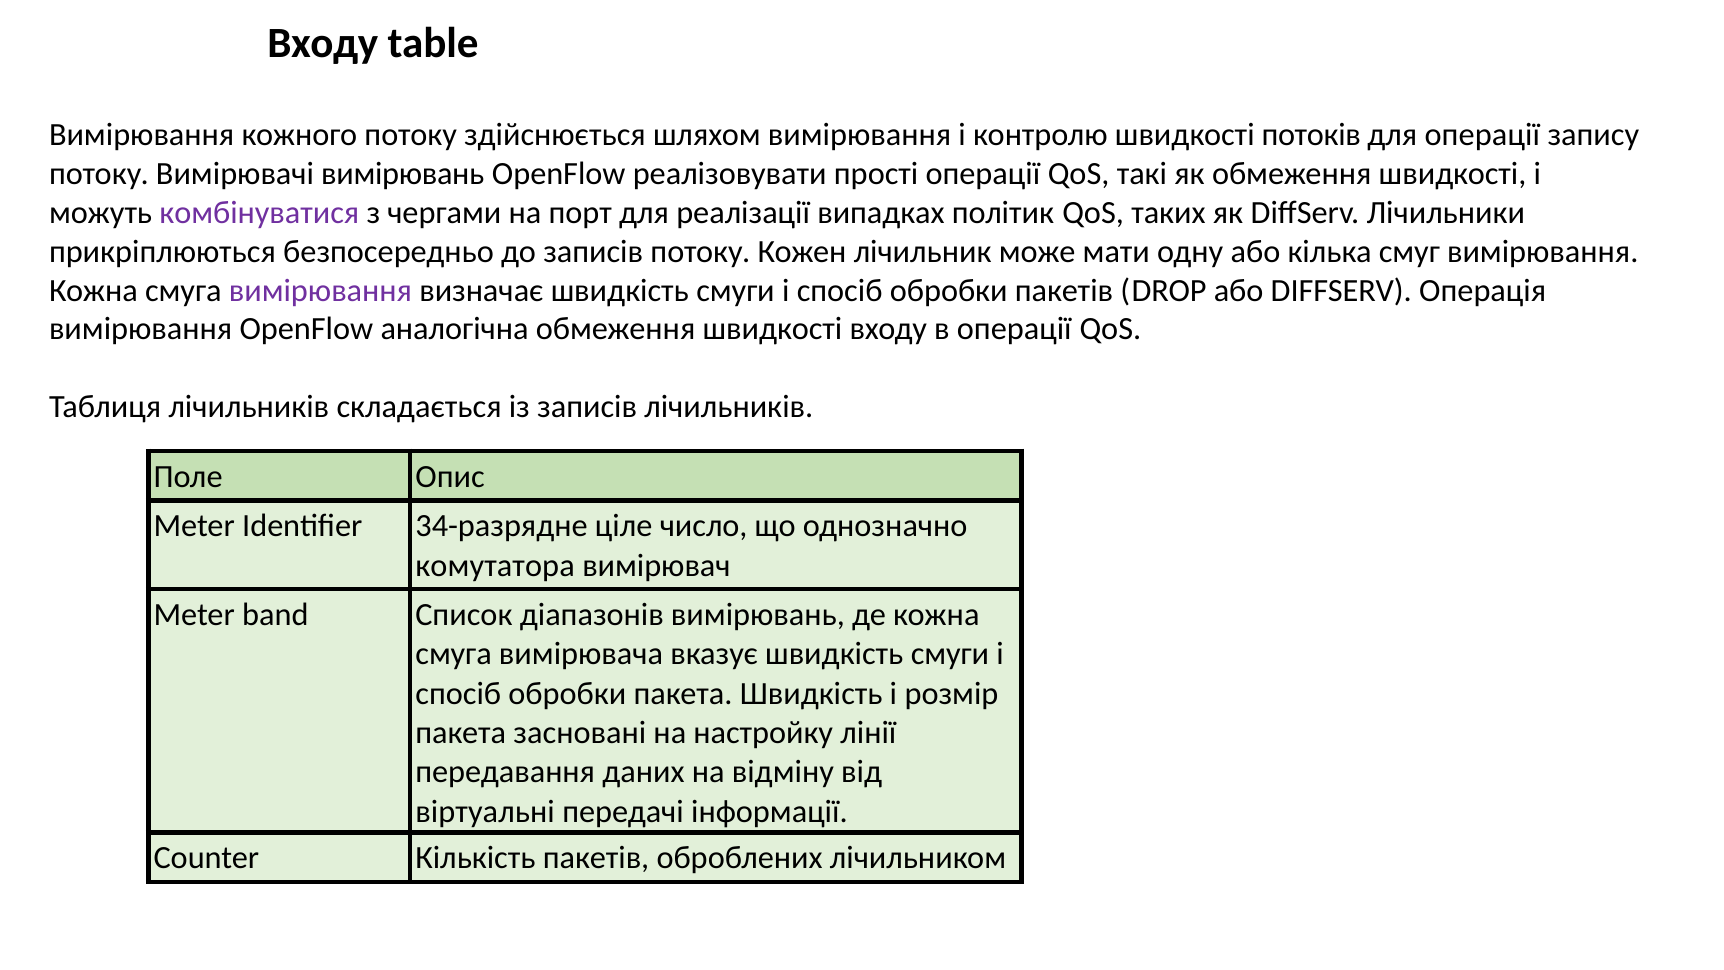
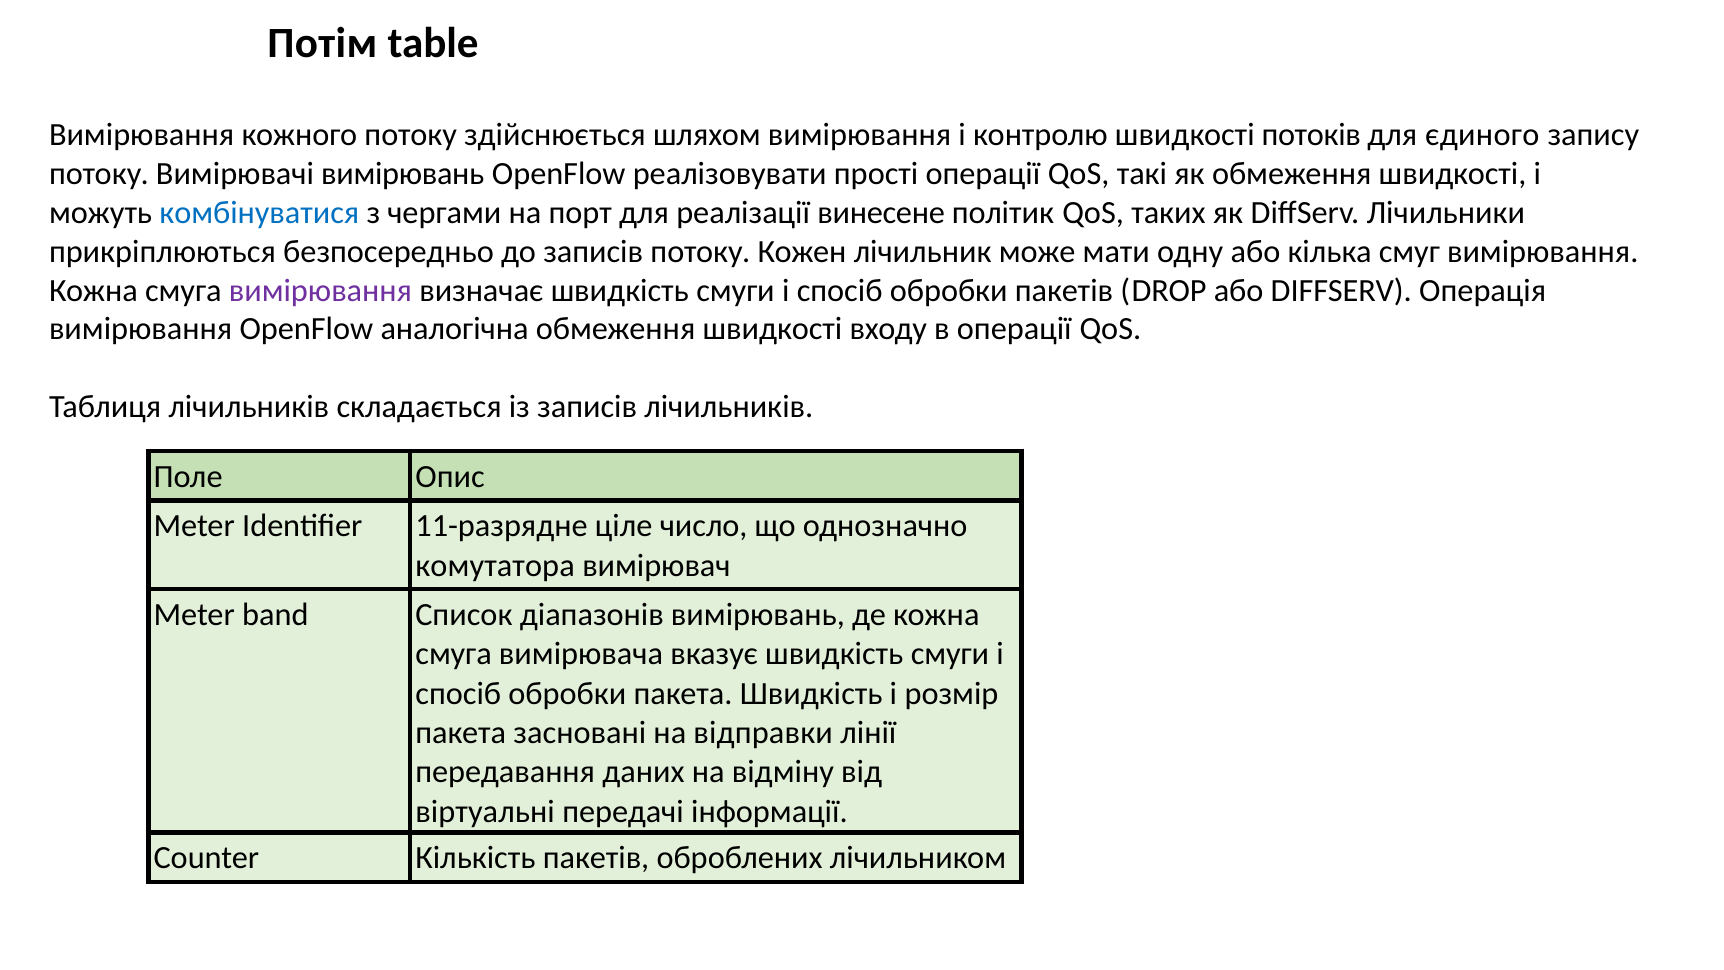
Входу at (323, 43): Входу -> Потім
для операції: операції -> єдиного
комбінуватися colour: purple -> blue
випадках: випадках -> винесене
34-разрядне: 34-разрядне -> 11-разрядне
настройку: настройку -> відправки
